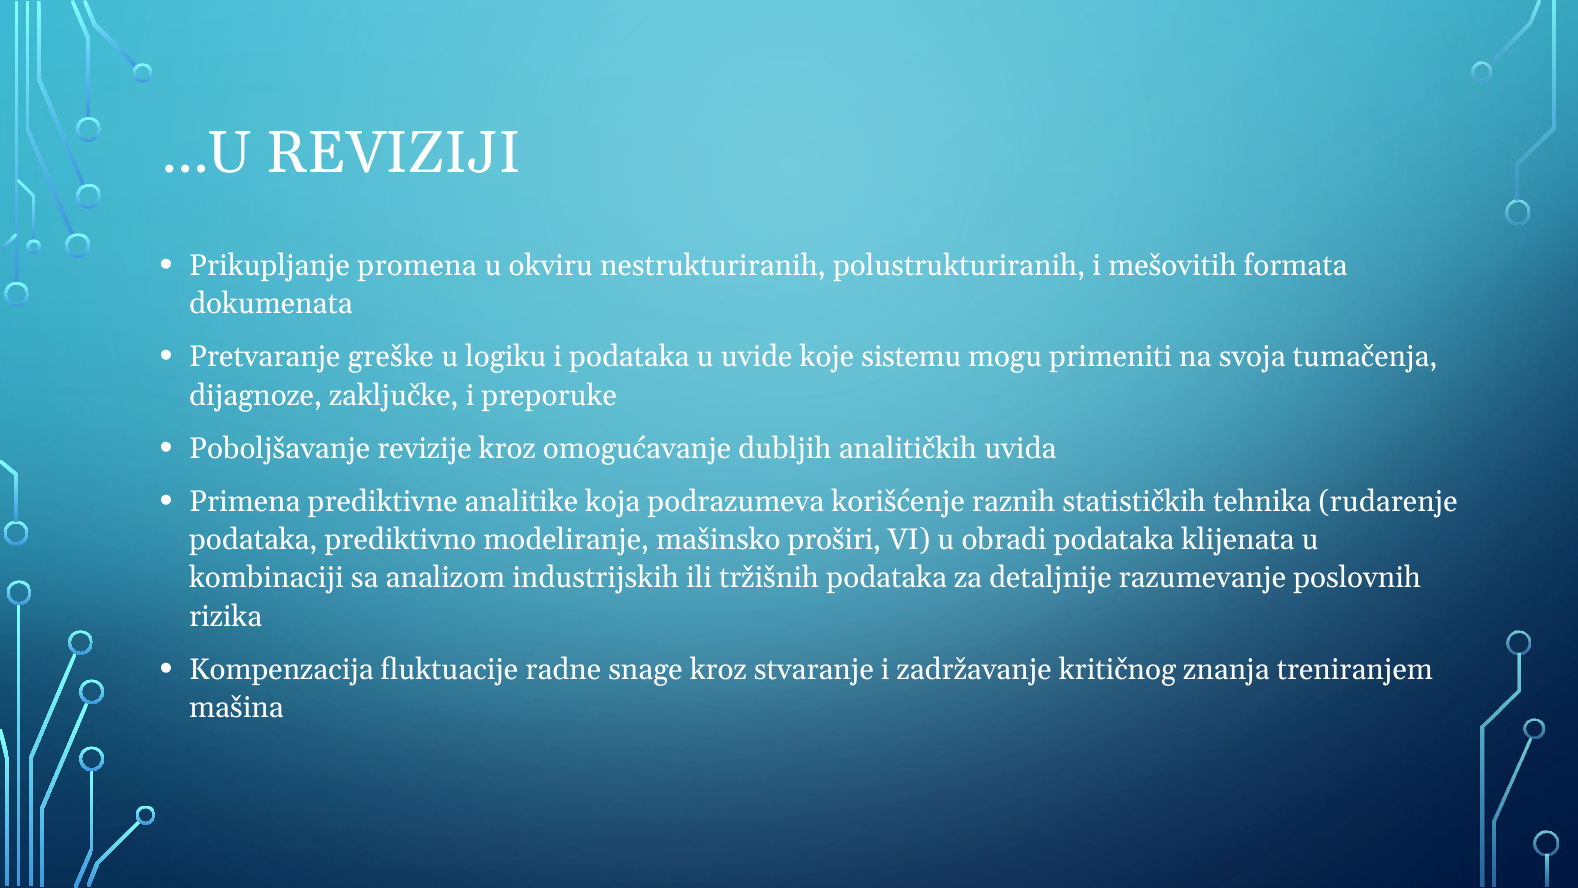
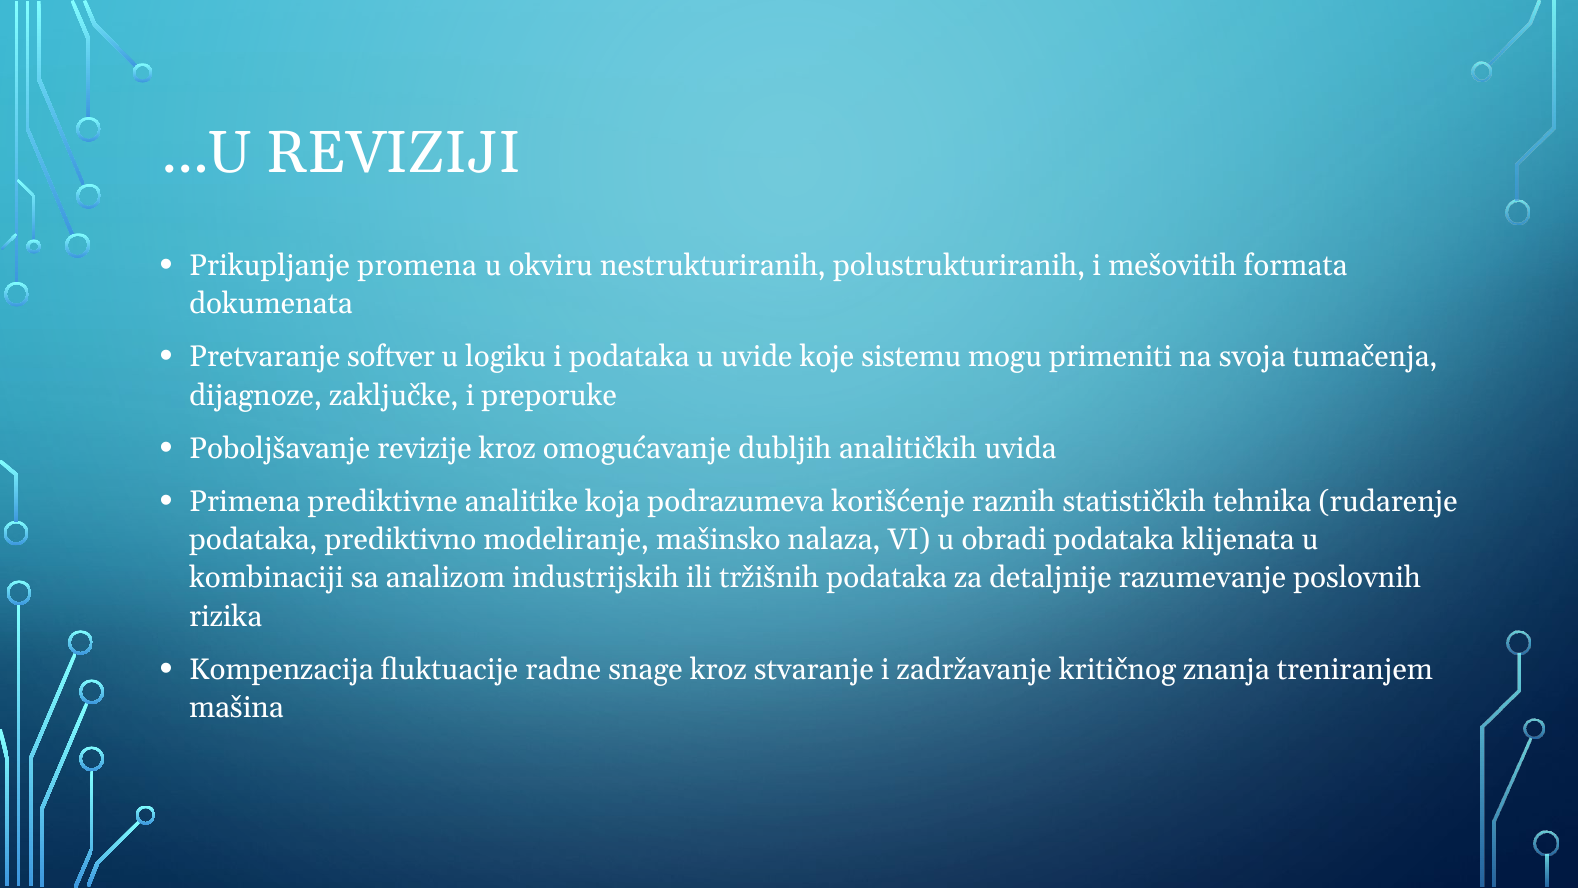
greške: greške -> softver
proširi: proširi -> nalaza
